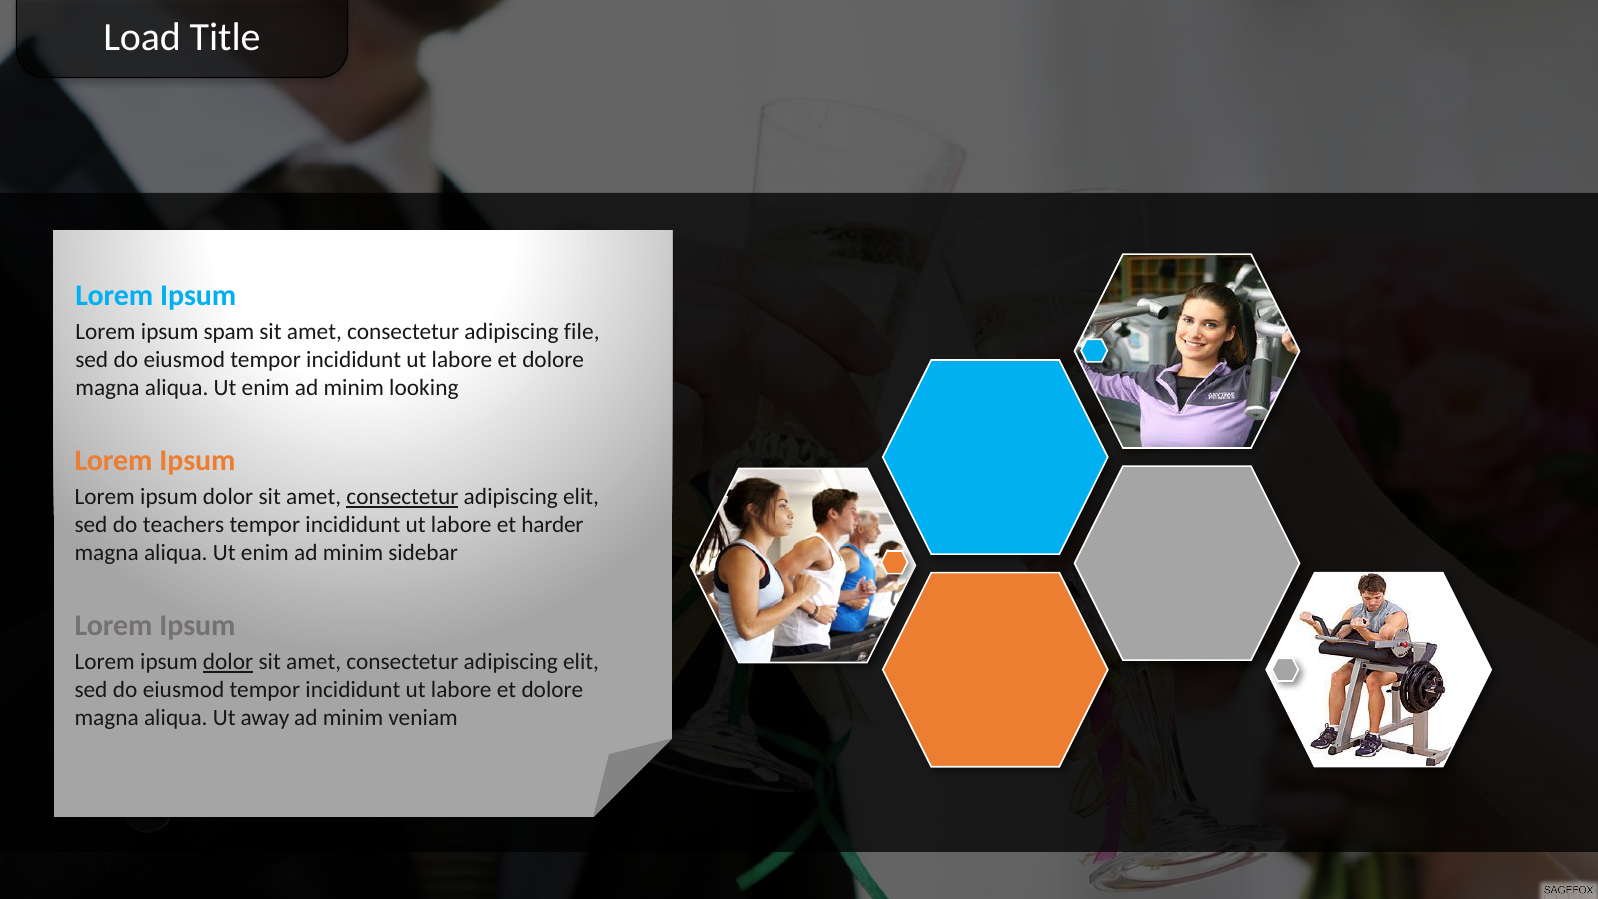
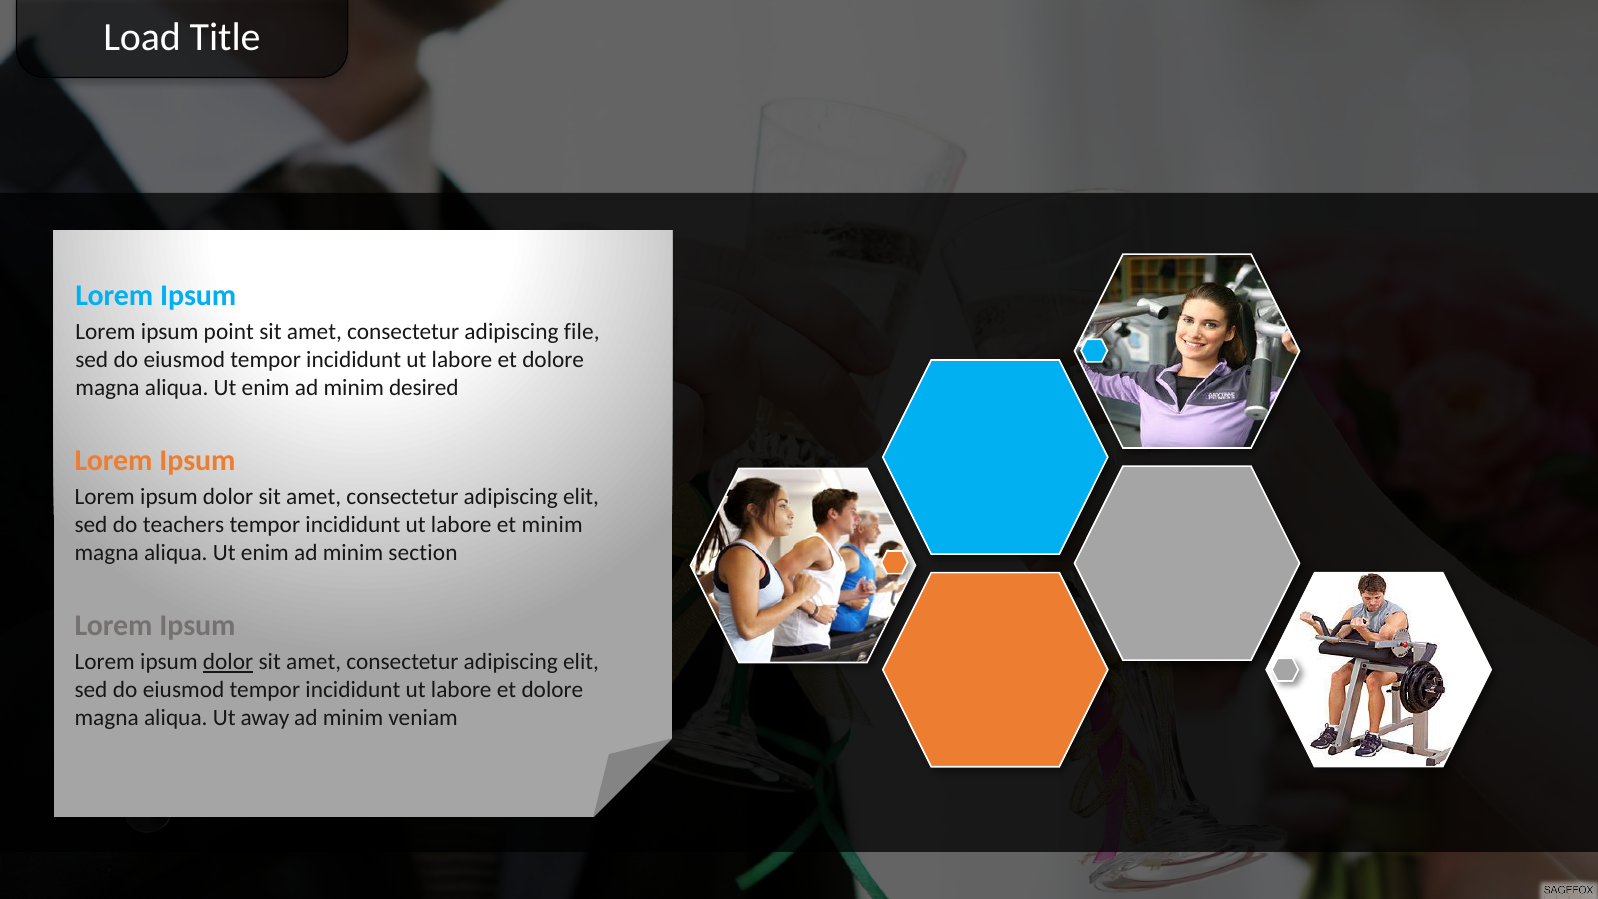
spam: spam -> point
looking: looking -> desired
consectetur at (402, 497) underline: present -> none
et harder: harder -> minim
sidebar: sidebar -> section
